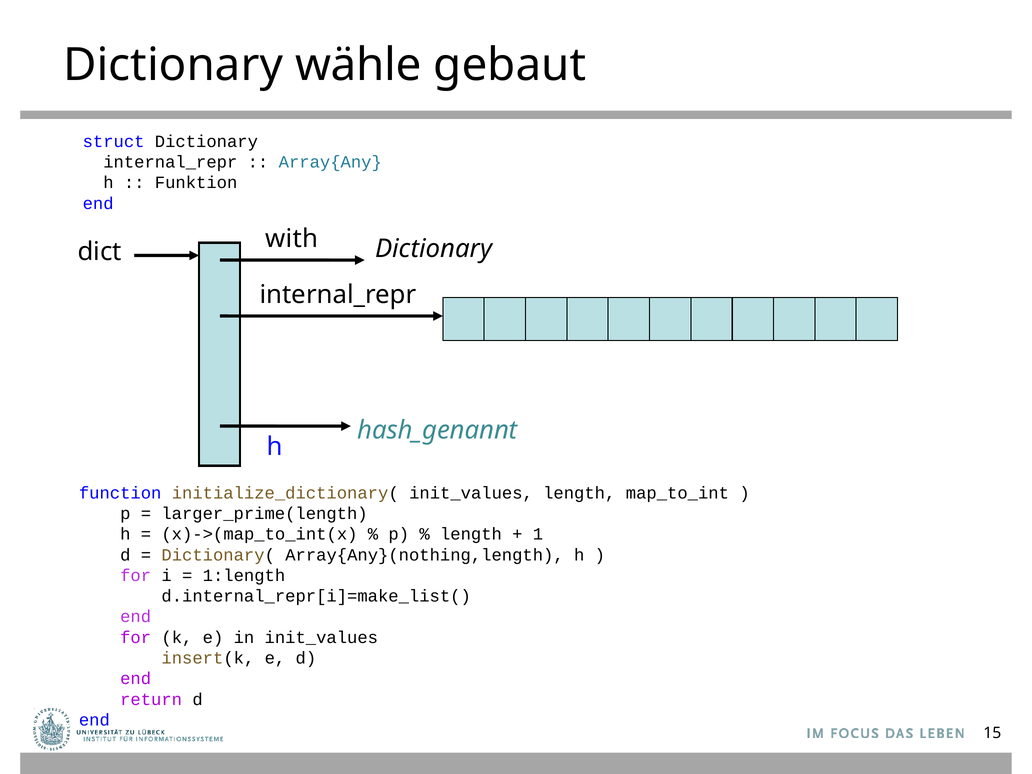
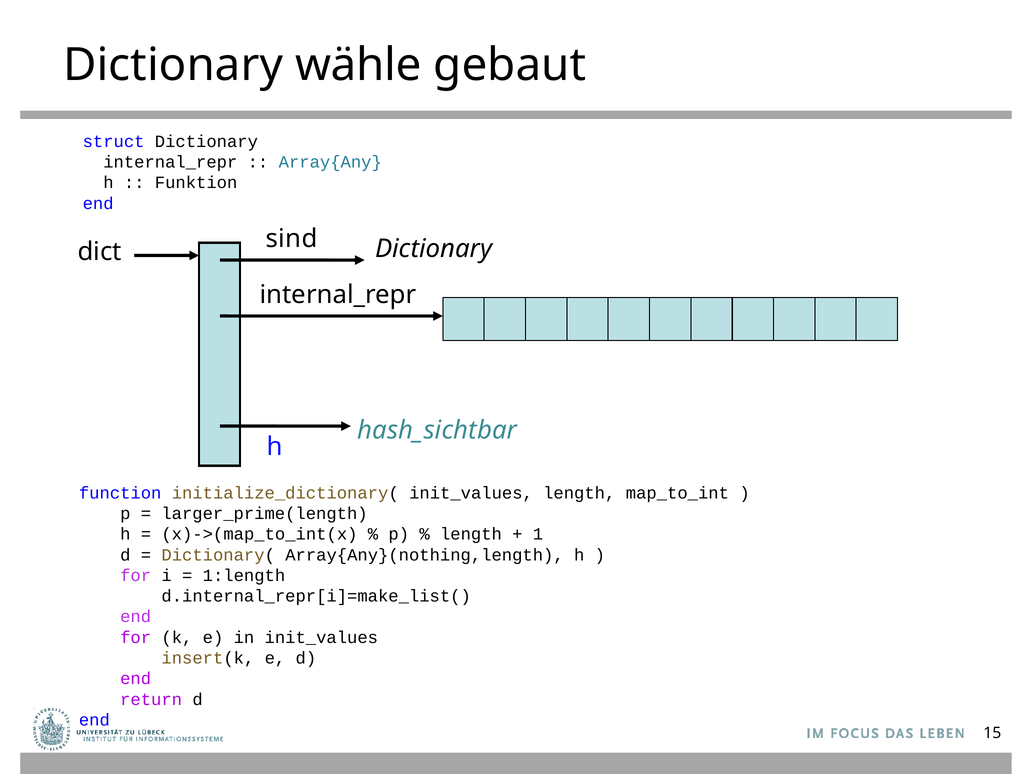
with: with -> sind
hash_genannt: hash_genannt -> hash_sichtbar
